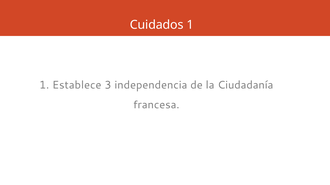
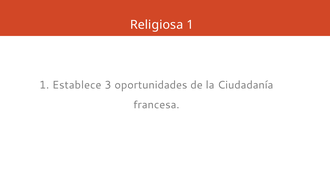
Cuidados: Cuidados -> Religiosa
independencia: independencia -> oportunidades
